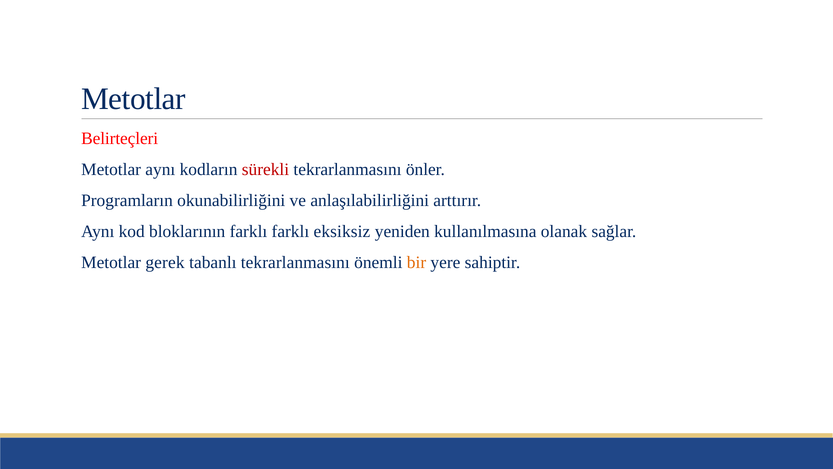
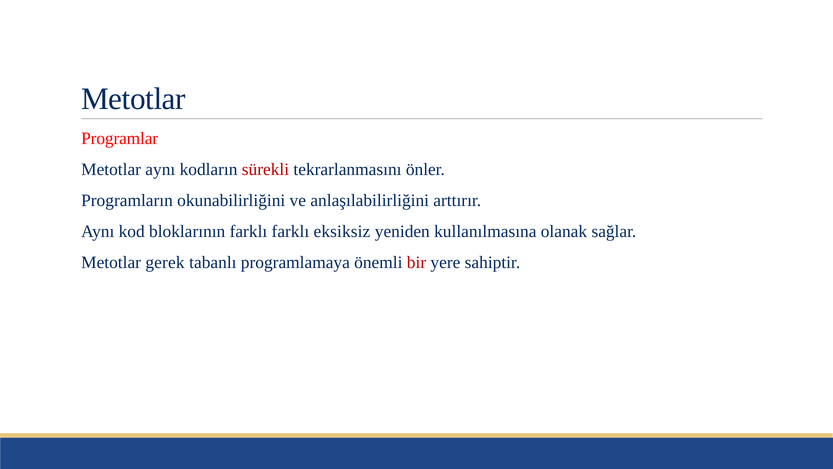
Belirteçleri: Belirteçleri -> Programlar
tabanlı tekrarlanmasını: tekrarlanmasını -> programlamaya
bir colour: orange -> red
